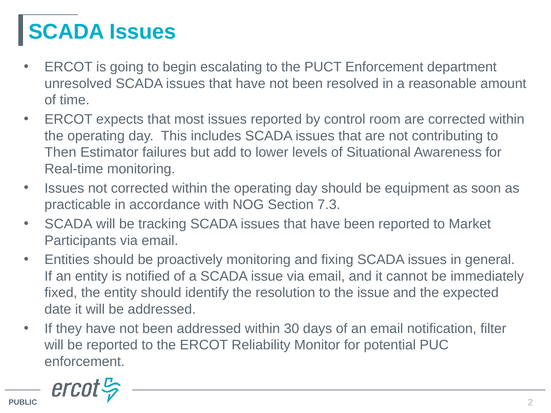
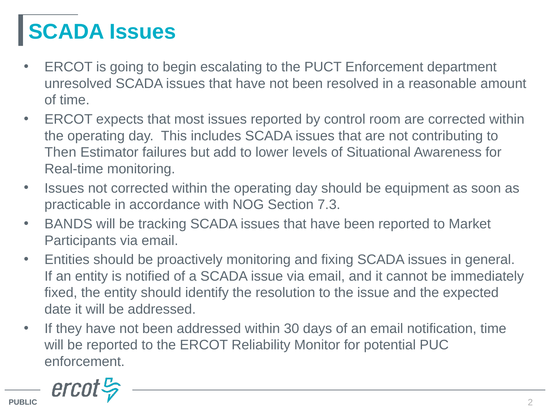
SCADA at (68, 224): SCADA -> BANDS
notification filter: filter -> time
